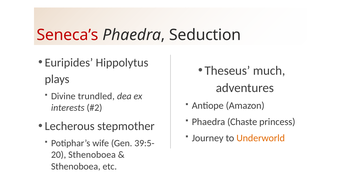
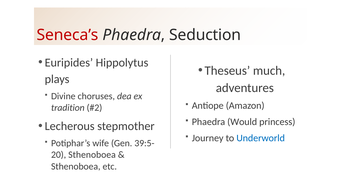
trundled: trundled -> choruses
interests: interests -> tradition
Chaste: Chaste -> Would
Underworld colour: orange -> blue
